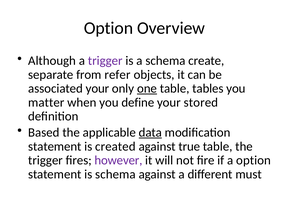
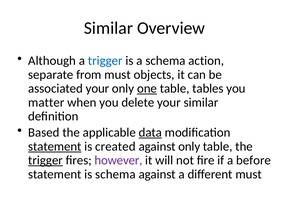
Option at (108, 28): Option -> Similar
trigger at (105, 61) colour: purple -> blue
create: create -> action
from refer: refer -> must
define: define -> delete
your stored: stored -> similar
statement at (55, 146) underline: none -> present
against true: true -> only
trigger at (46, 160) underline: none -> present
a option: option -> before
